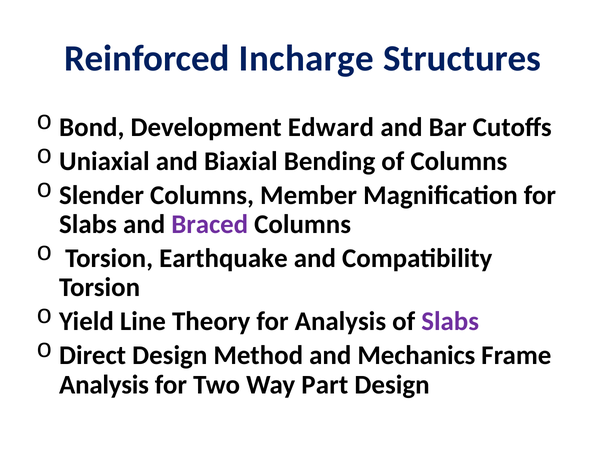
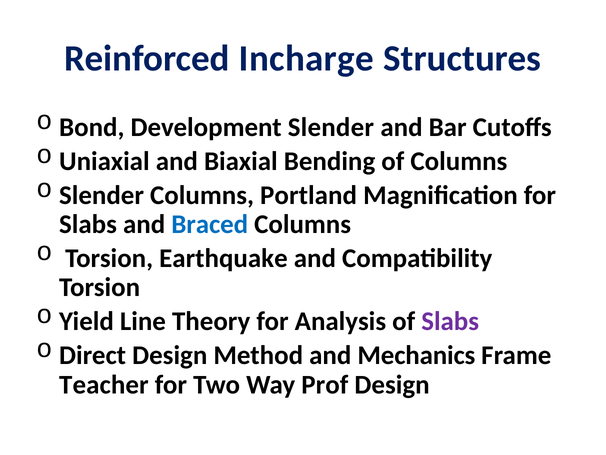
Development Edward: Edward -> Slender
Member: Member -> Portland
Braced colour: purple -> blue
Analysis at (104, 384): Analysis -> Teacher
Part: Part -> Prof
